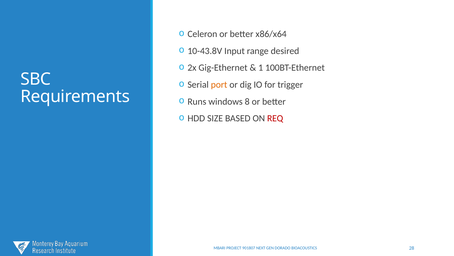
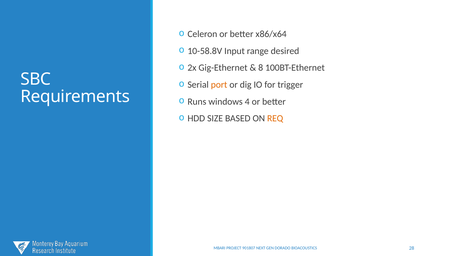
10-43.8V: 10-43.8V -> 10-58.8V
1: 1 -> 8
8: 8 -> 4
REQ colour: red -> orange
